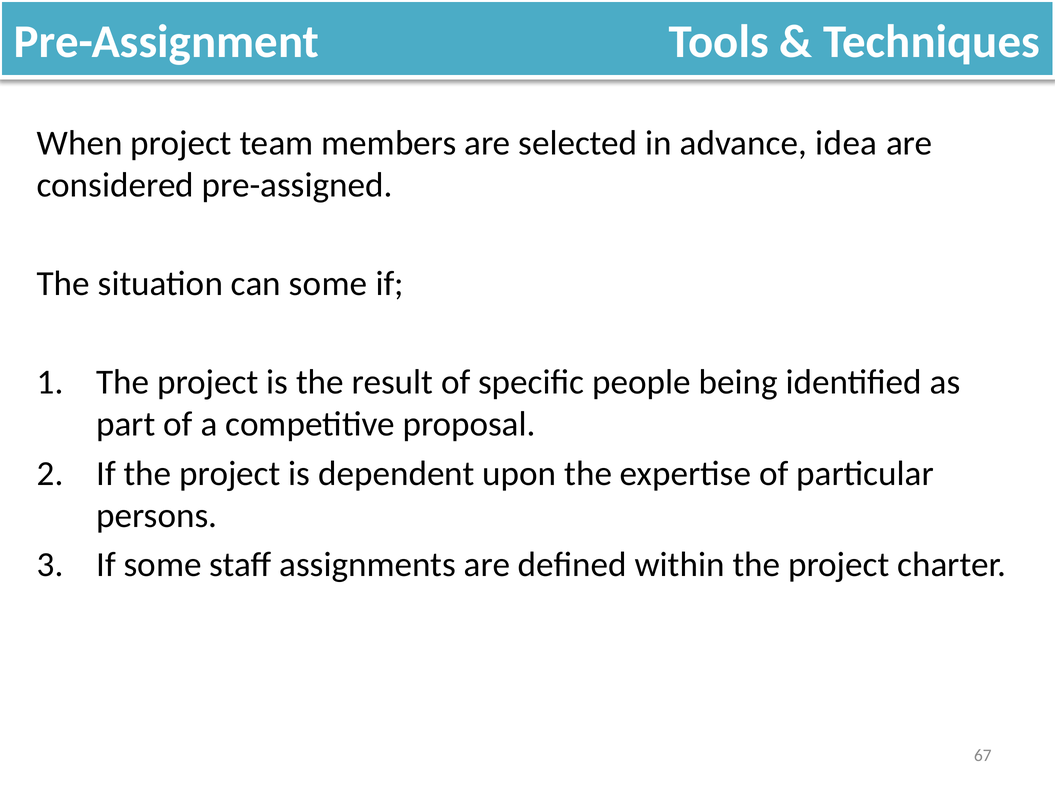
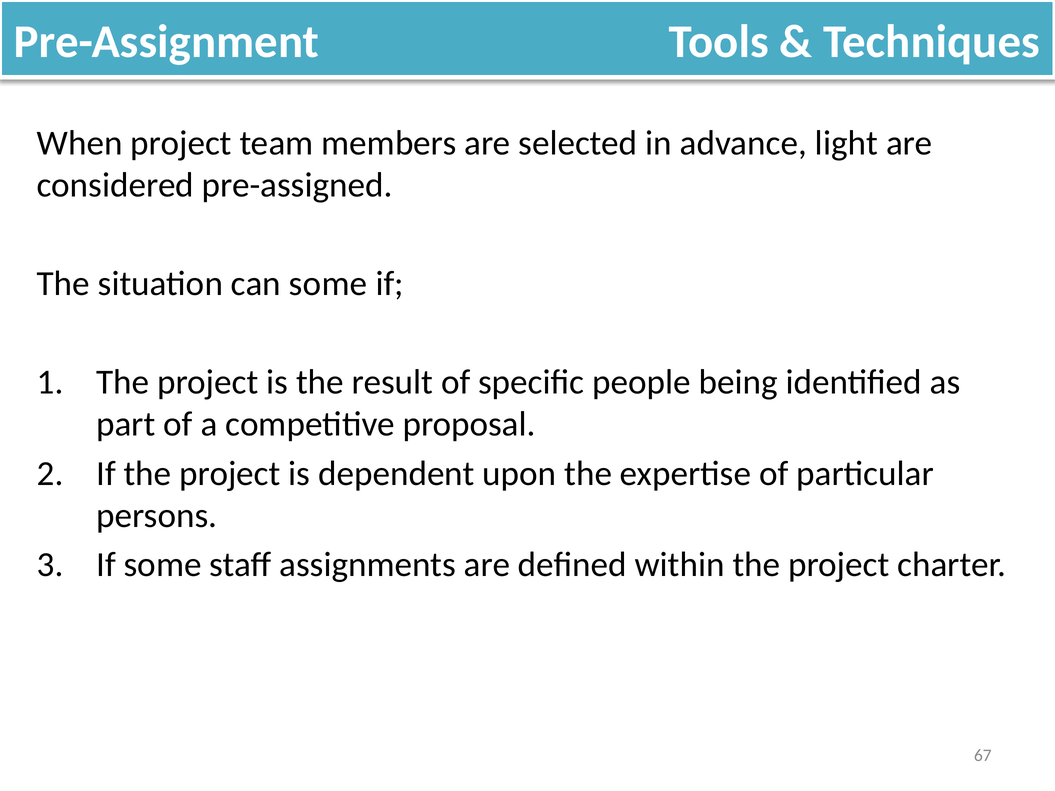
idea: idea -> light
